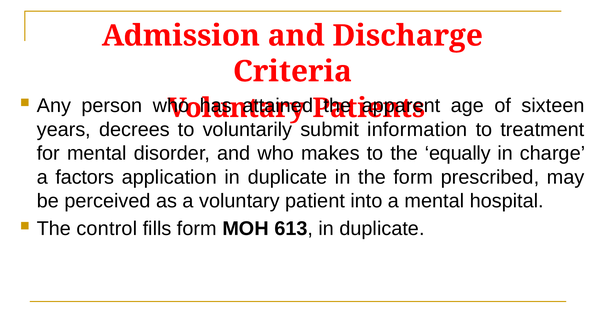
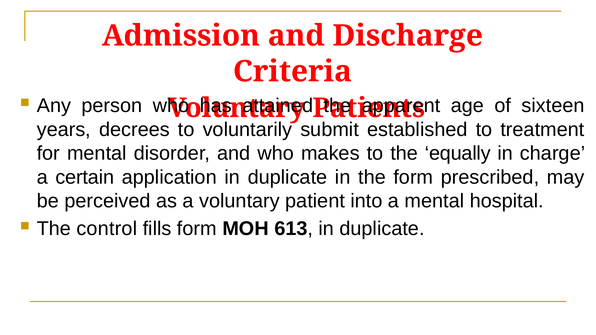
information: information -> established
factors: factors -> certain
